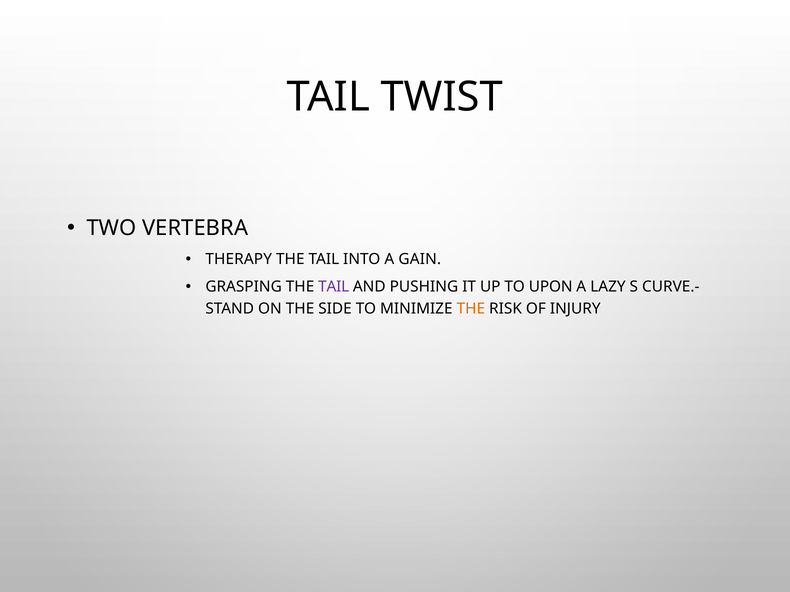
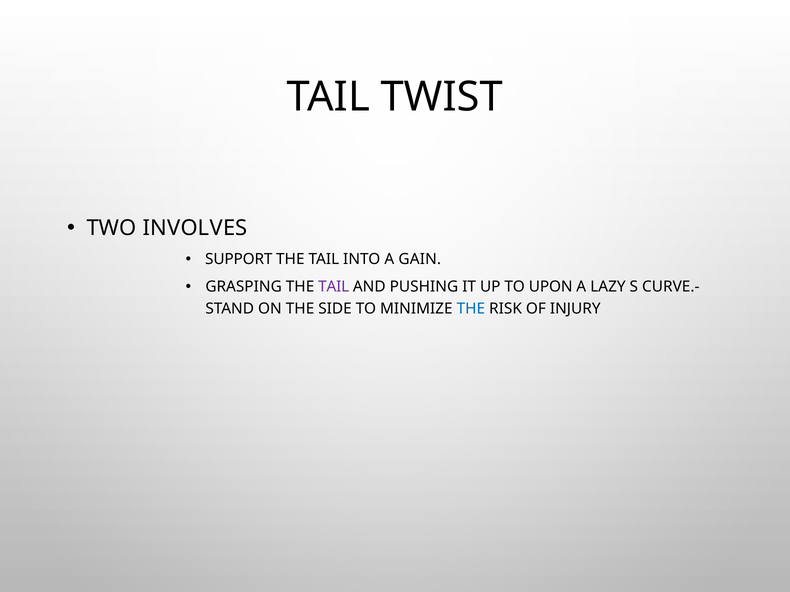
VERTEBRA: VERTEBRA -> INVOLVES
THERAPY: THERAPY -> SUPPORT
THE at (471, 309) colour: orange -> blue
